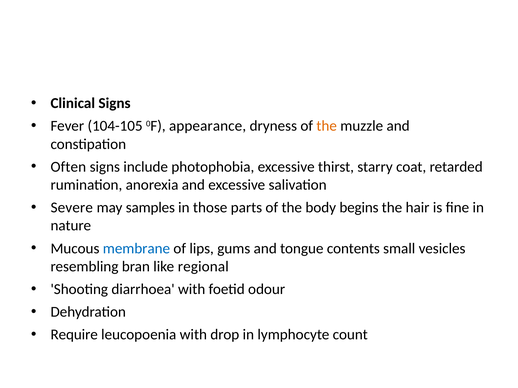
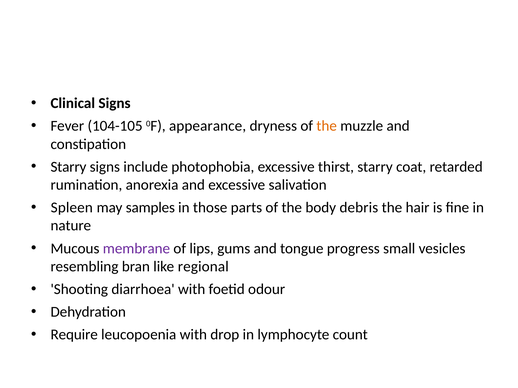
Often at (68, 167): Often -> Starry
Severe: Severe -> Spleen
begins: begins -> debris
membrane colour: blue -> purple
contents: contents -> progress
